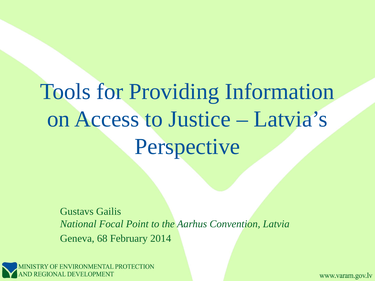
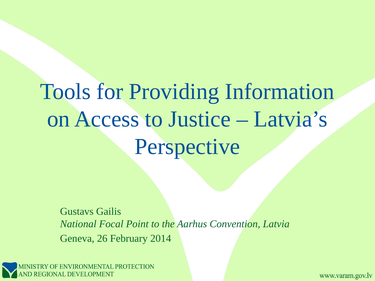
68: 68 -> 26
